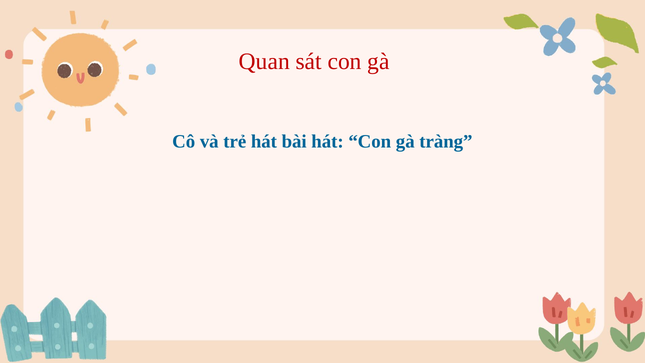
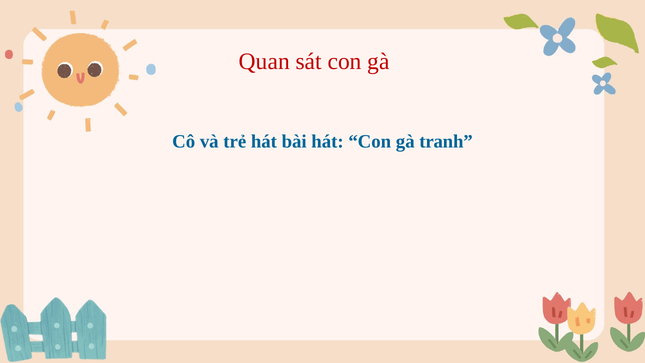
tràng: tràng -> tranh
